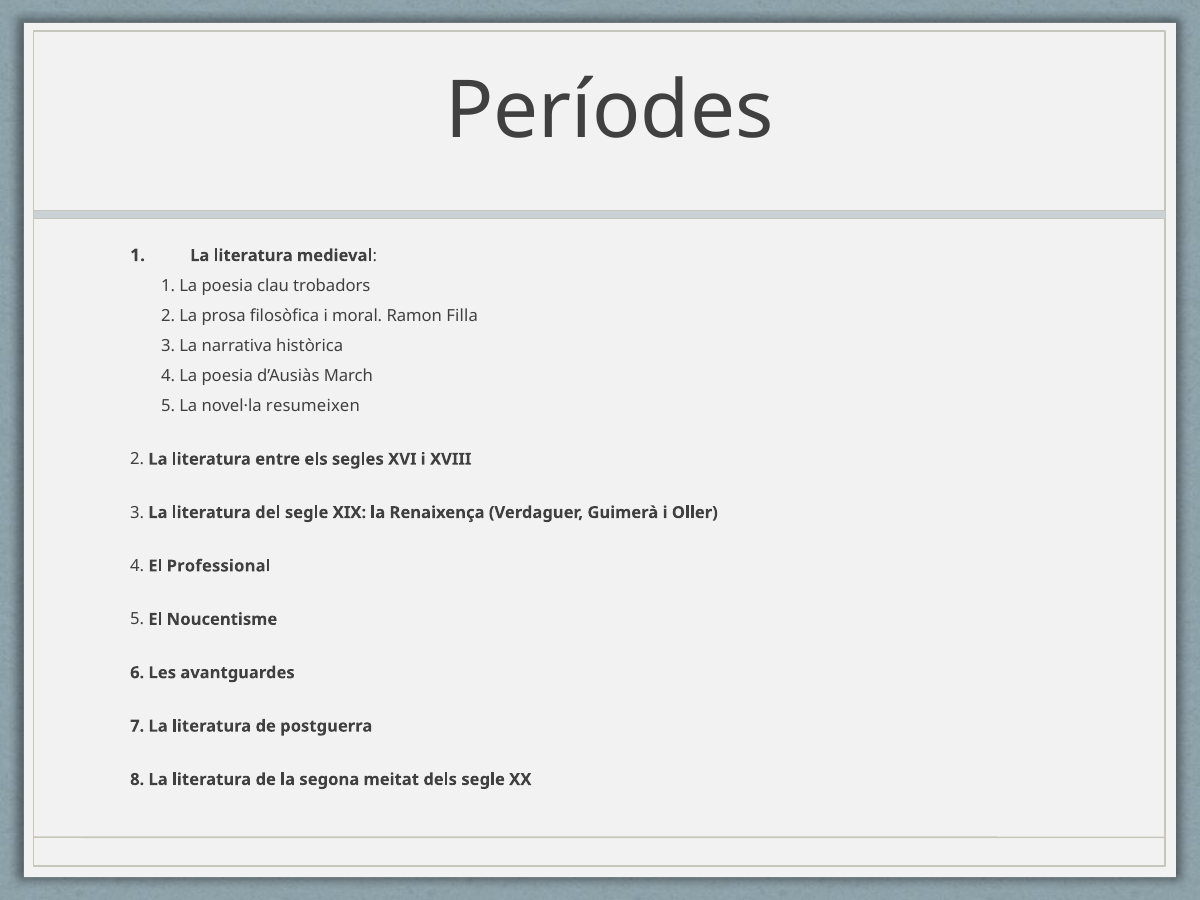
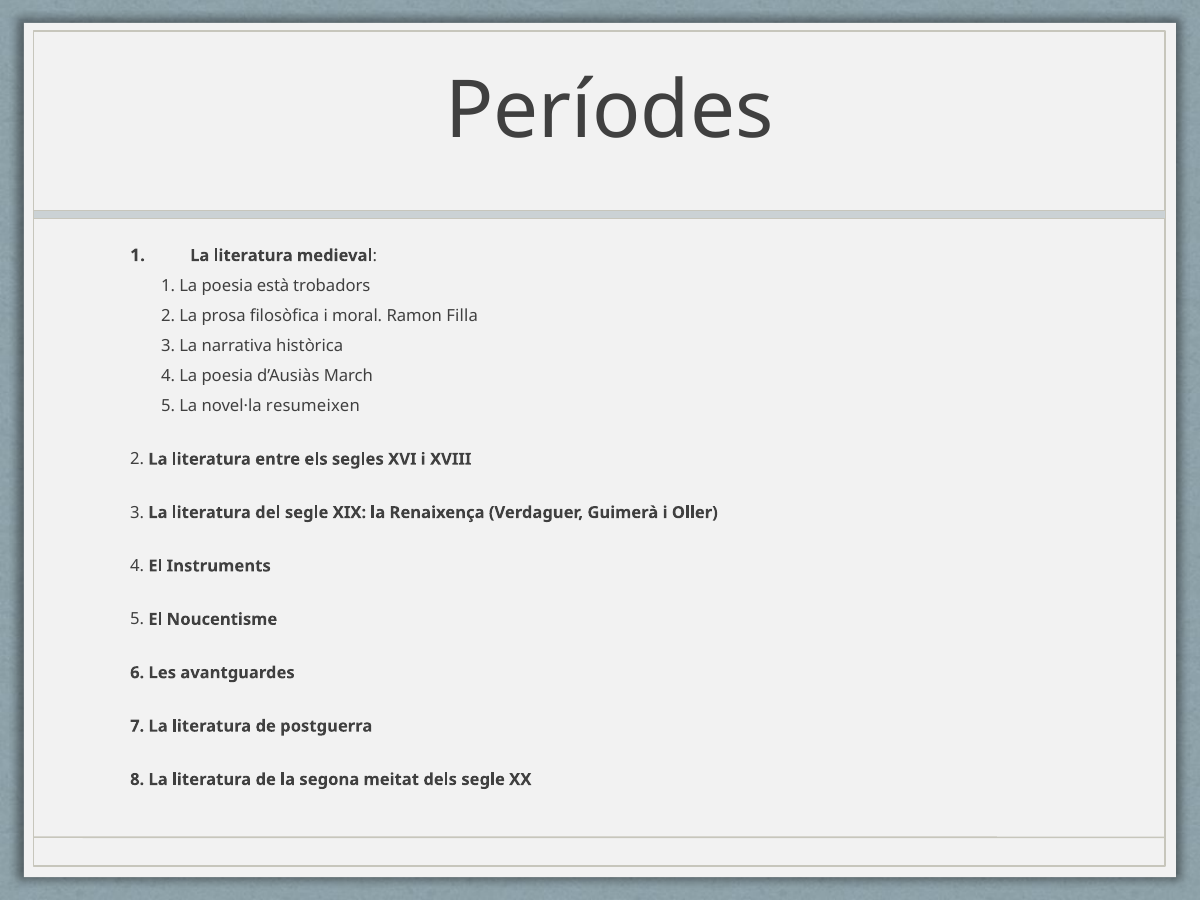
clau: clau -> està
Professional: Professional -> Instruments
